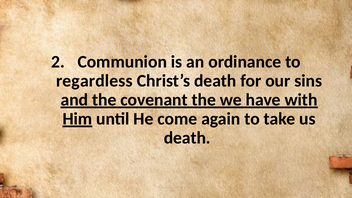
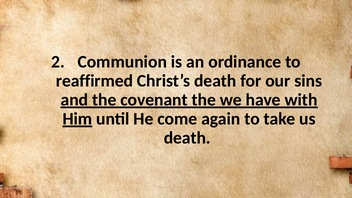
regardless: regardless -> reaffirmed
